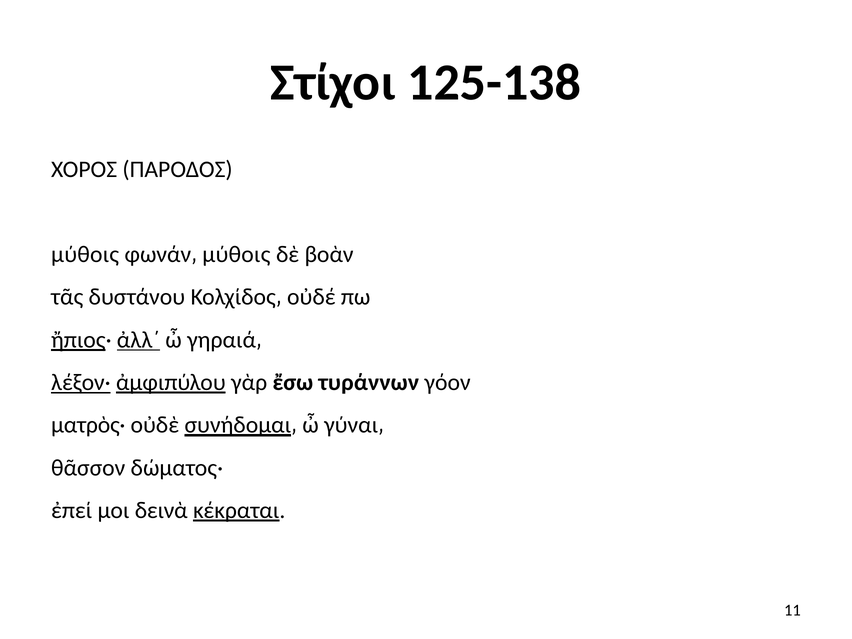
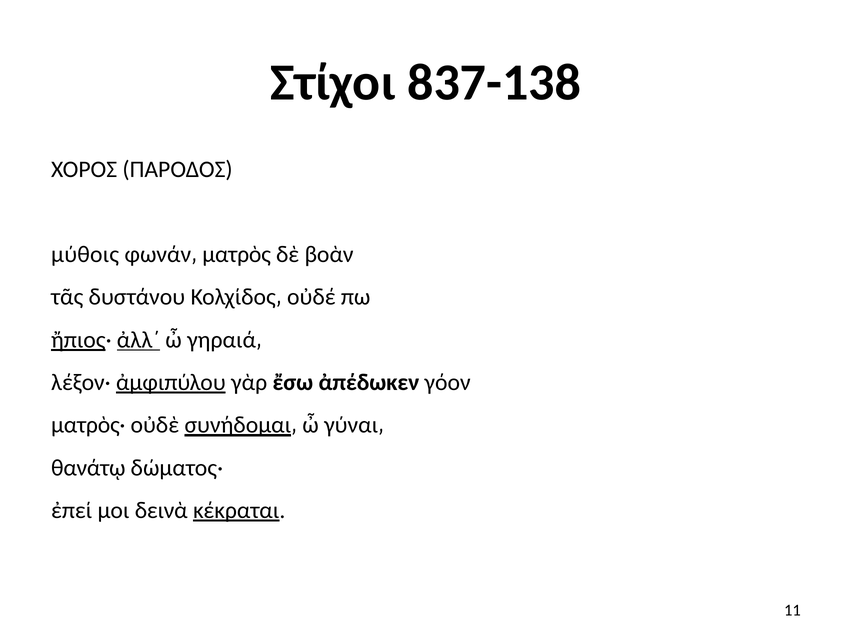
125-138: 125-138 -> 837-138
φωνάν͵ μύθοις: μύθοις -> ματρὸς
λέξον· underline: present -> none
τυράννων: τυράννων -> ἀπέδωκεν
θᾶσσον: θᾶσσον -> θανάτῳ
